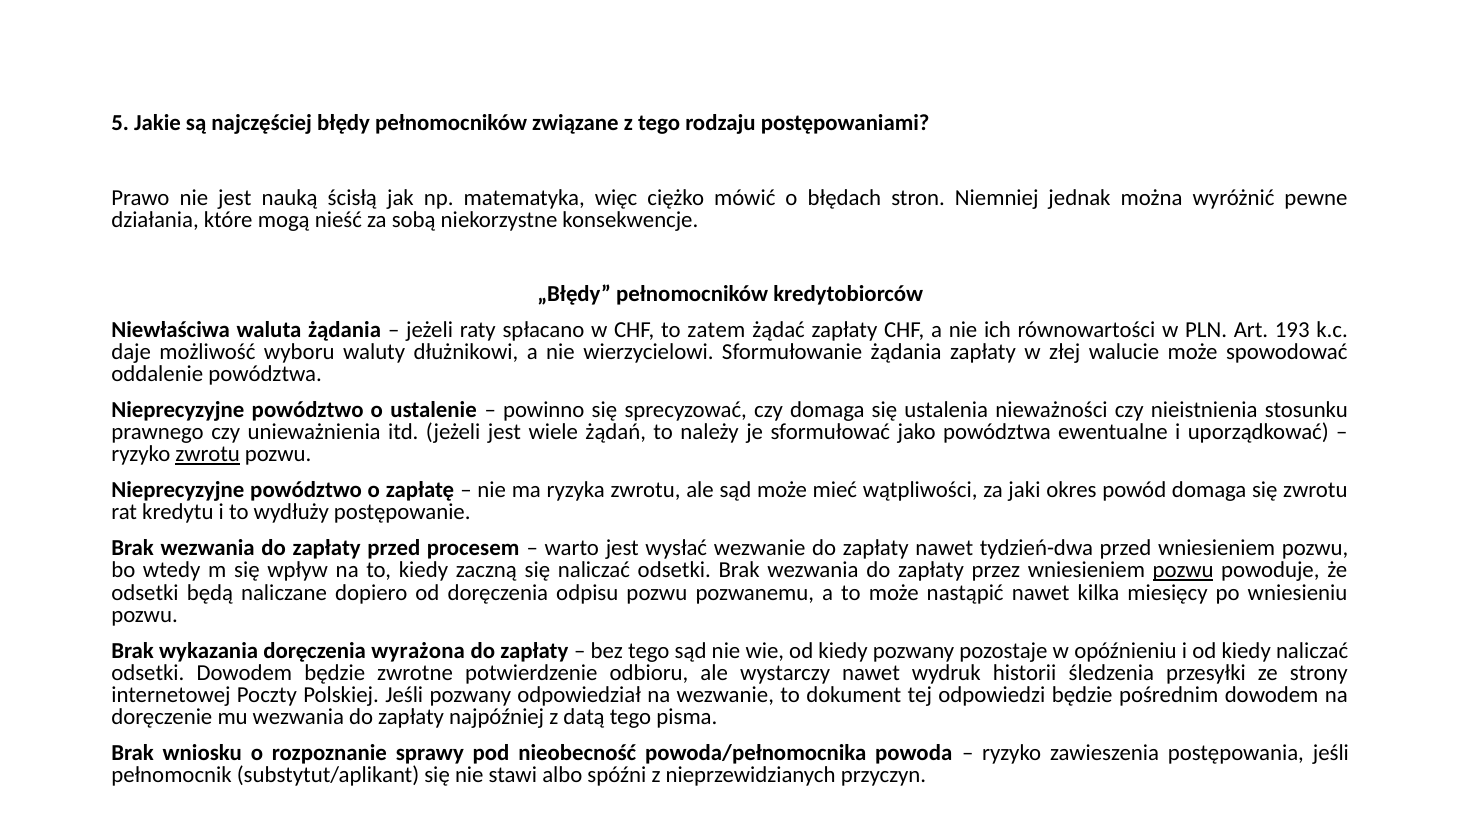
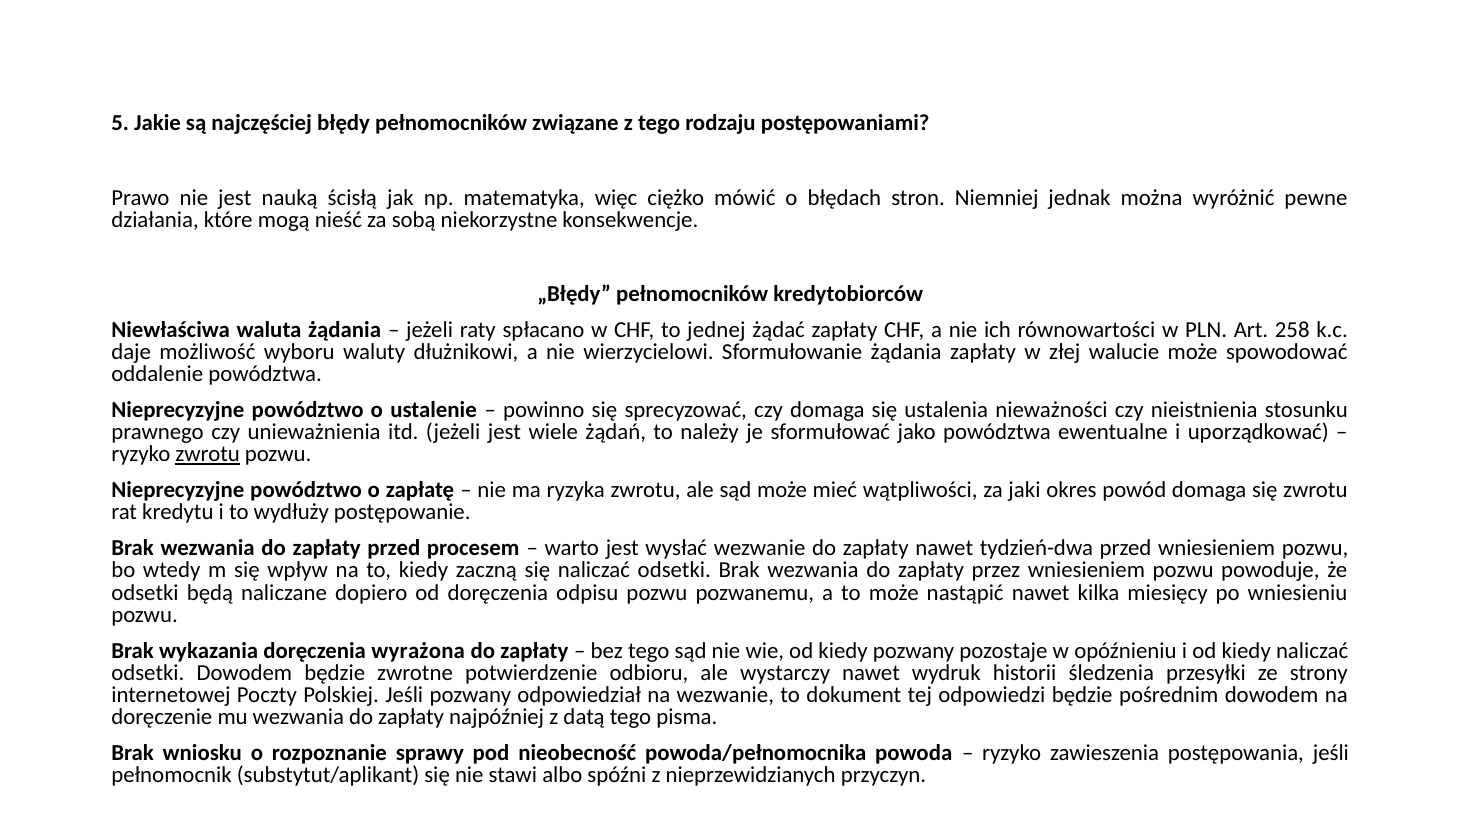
zatem: zatem -> jednej
193: 193 -> 258
pozwu at (1183, 570) underline: present -> none
